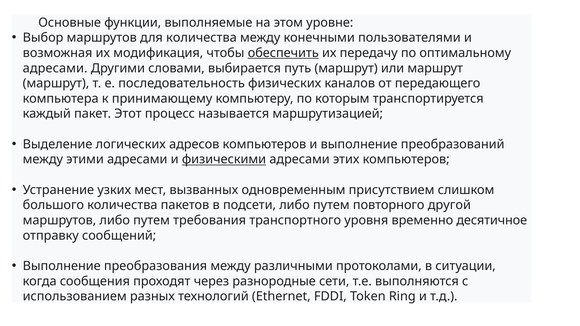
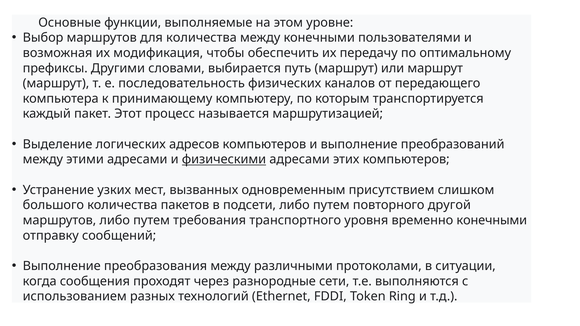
обеспечить underline: present -> none
адресами at (55, 68): адресами -> префиксы
временно десятичное: десятичное -> конечными
